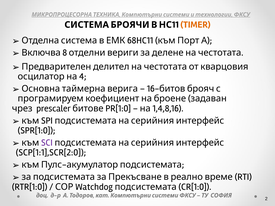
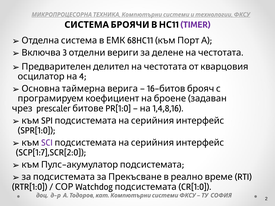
TIMER colour: orange -> purple
8: 8 -> 3
SCP[1:1],SCR[2:0: SCP[1:1],SCR[2:0 -> SCP[1:7],SCR[2:0
